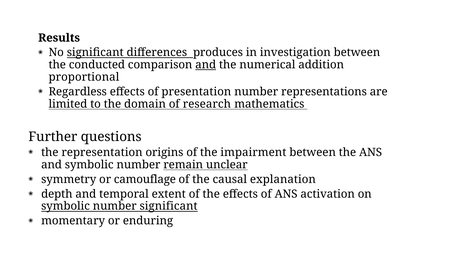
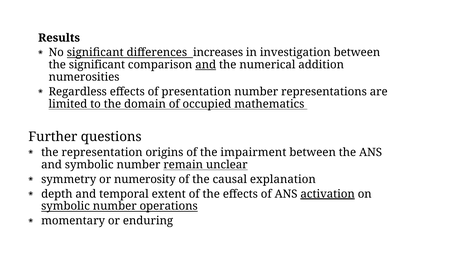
produces: produces -> increases
the conducted: conducted -> significant
proportional: proportional -> numerosities
research: research -> occupied
camouflage: camouflage -> numerosity
activation underline: none -> present
number significant: significant -> operations
